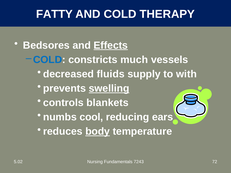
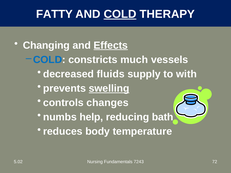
COLD at (120, 14) underline: none -> present
Bedsores: Bedsores -> Changing
blankets: blankets -> changes
cool: cool -> help
ears: ears -> bath
body underline: present -> none
